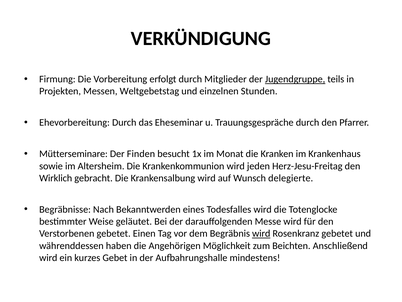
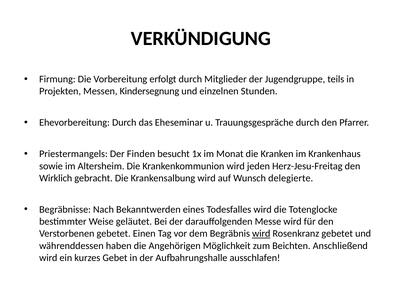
Jugendgruppe underline: present -> none
Weltgebetstag: Weltgebetstag -> Kindersegnung
Mütterseminare: Mütterseminare -> Priestermangels
mindestens: mindestens -> ausschlafen
